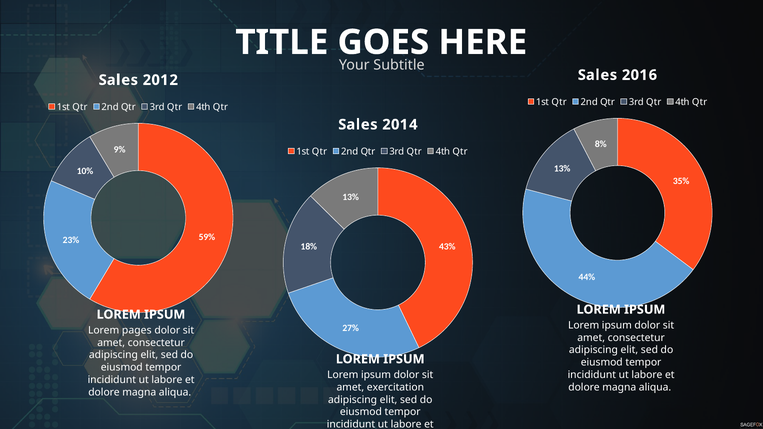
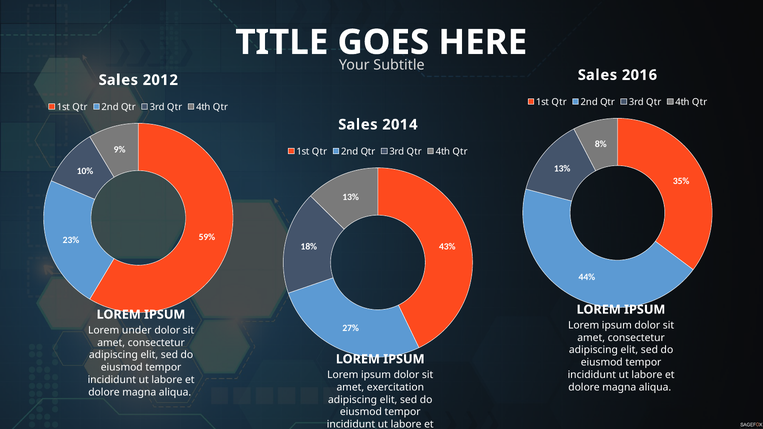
pages: pages -> under
